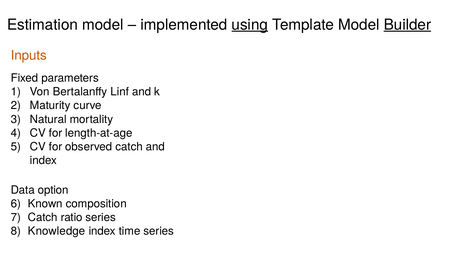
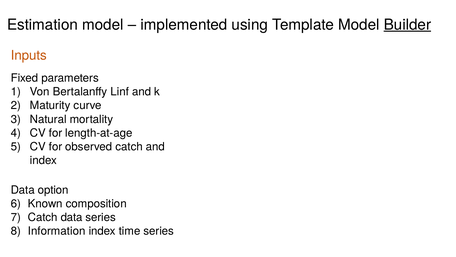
using underline: present -> none
Catch ratio: ratio -> data
Knowledge: Knowledge -> Information
